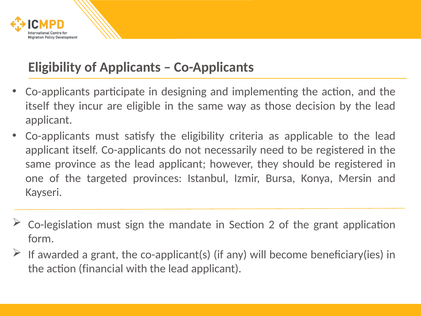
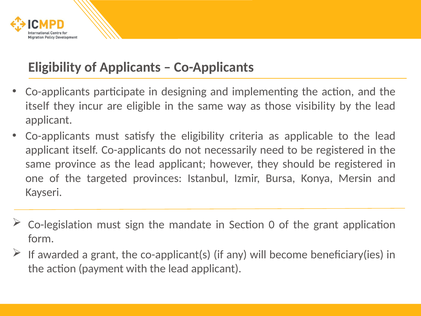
decision: decision -> visibility
2: 2 -> 0
financial: financial -> payment
